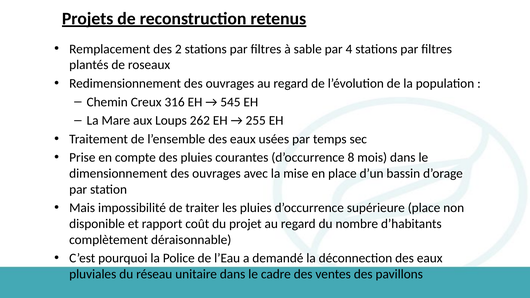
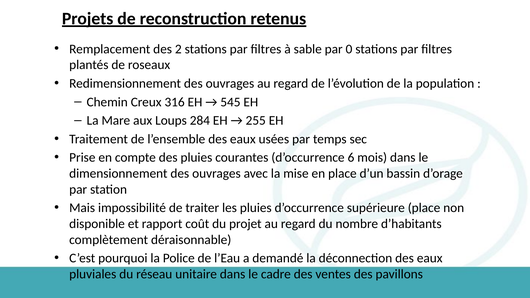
4: 4 -> 0
262: 262 -> 284
8: 8 -> 6
